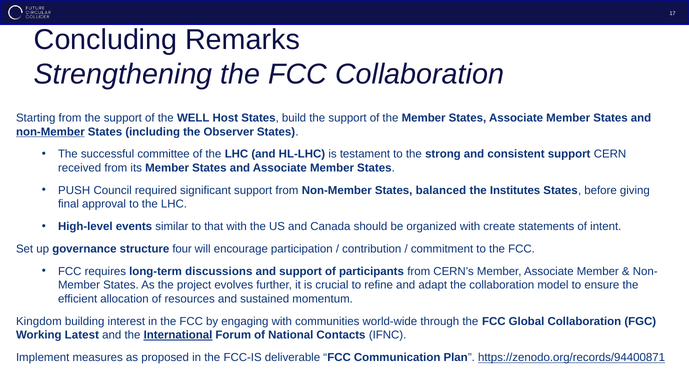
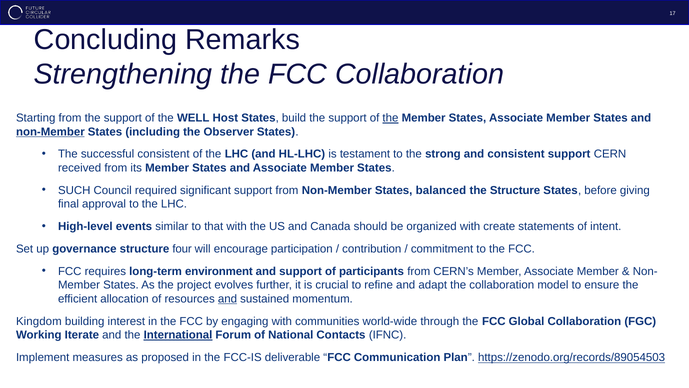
the at (390, 118) underline: none -> present
successful committee: committee -> consistent
PUSH: PUSH -> SUCH
the Institutes: Institutes -> Structure
discussions: discussions -> environment
and at (228, 299) underline: none -> present
Latest: Latest -> Iterate
https://zenodo.org/records/94400871: https://zenodo.org/records/94400871 -> https://zenodo.org/records/89054503
